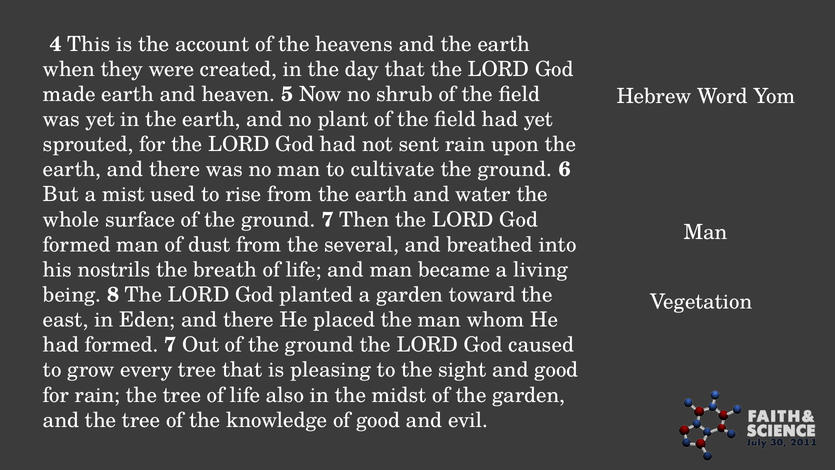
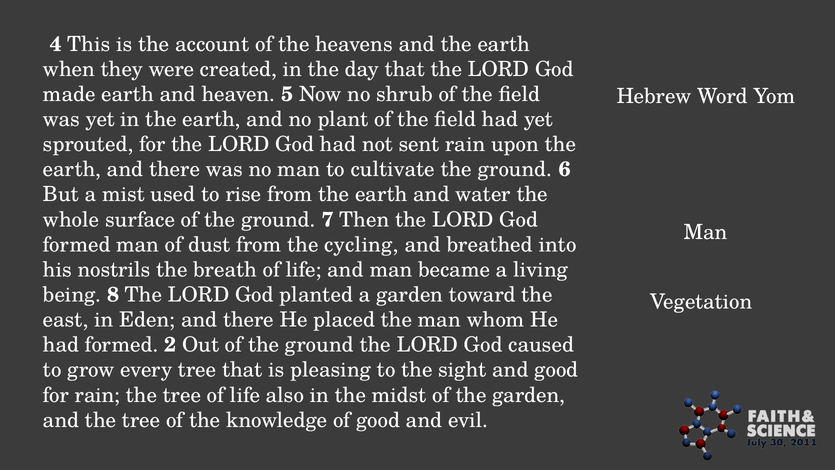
several: several -> cycling
formed 7: 7 -> 2
